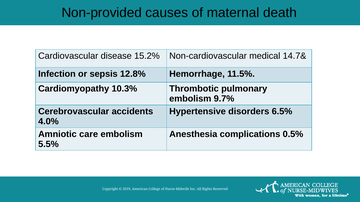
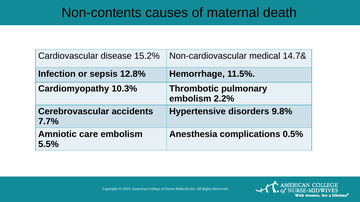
Non-provided: Non-provided -> Non-contents
9.7%: 9.7% -> 2.2%
6.5%: 6.5% -> 9.8%
4.0%: 4.0% -> 7.7%
